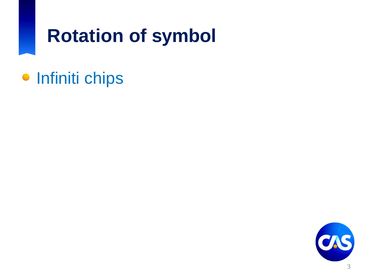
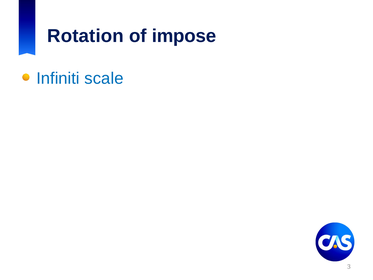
symbol: symbol -> impose
chips: chips -> scale
